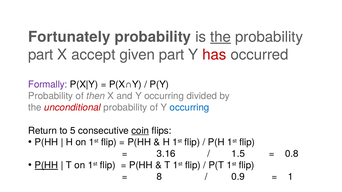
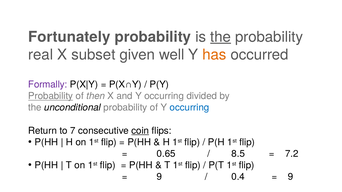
part at (41, 55): part -> real
accept: accept -> subset
given part: part -> well
has colour: red -> orange
Probability at (51, 96) underline: none -> present
unconditional colour: red -> black
5: 5 -> 7
3.16: 3.16 -> 0.65
1.5: 1.5 -> 8.5
0.8: 0.8 -> 7.2
P(HH at (46, 166) underline: present -> none
8 at (159, 177): 8 -> 9
0.9: 0.9 -> 0.4
1 at (290, 177): 1 -> 9
